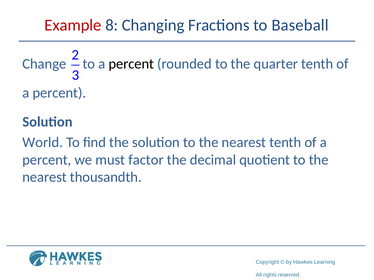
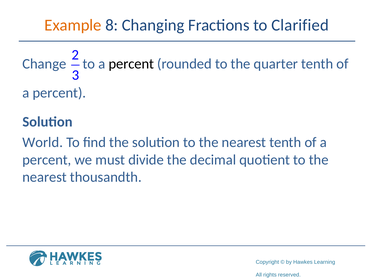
Example colour: red -> orange
Baseball: Baseball -> Clarified
factor: factor -> divide
